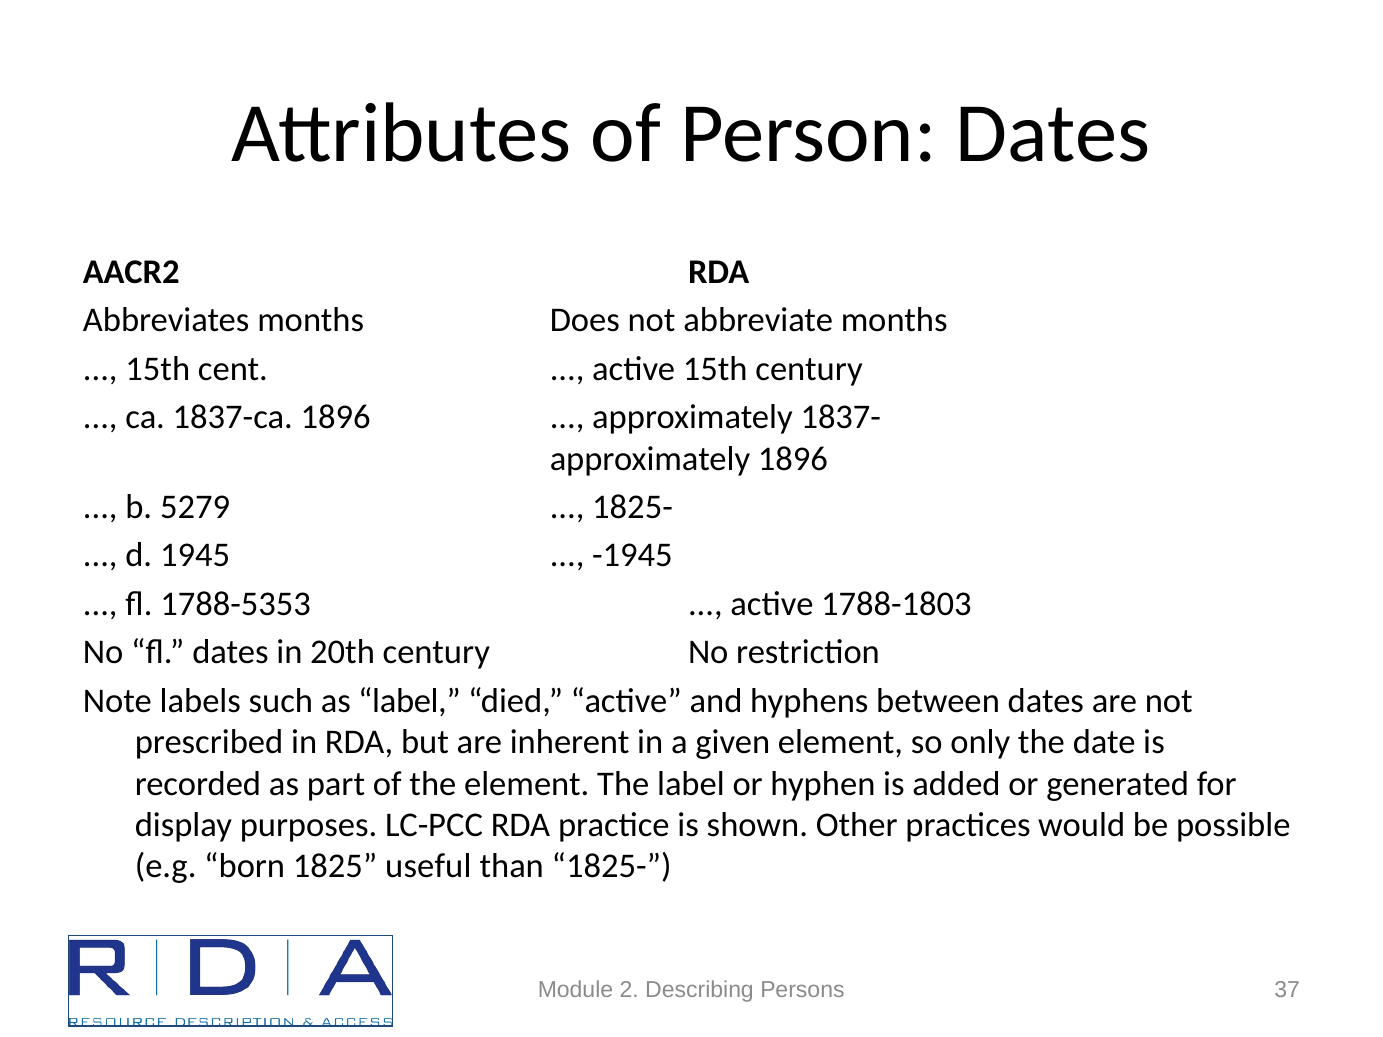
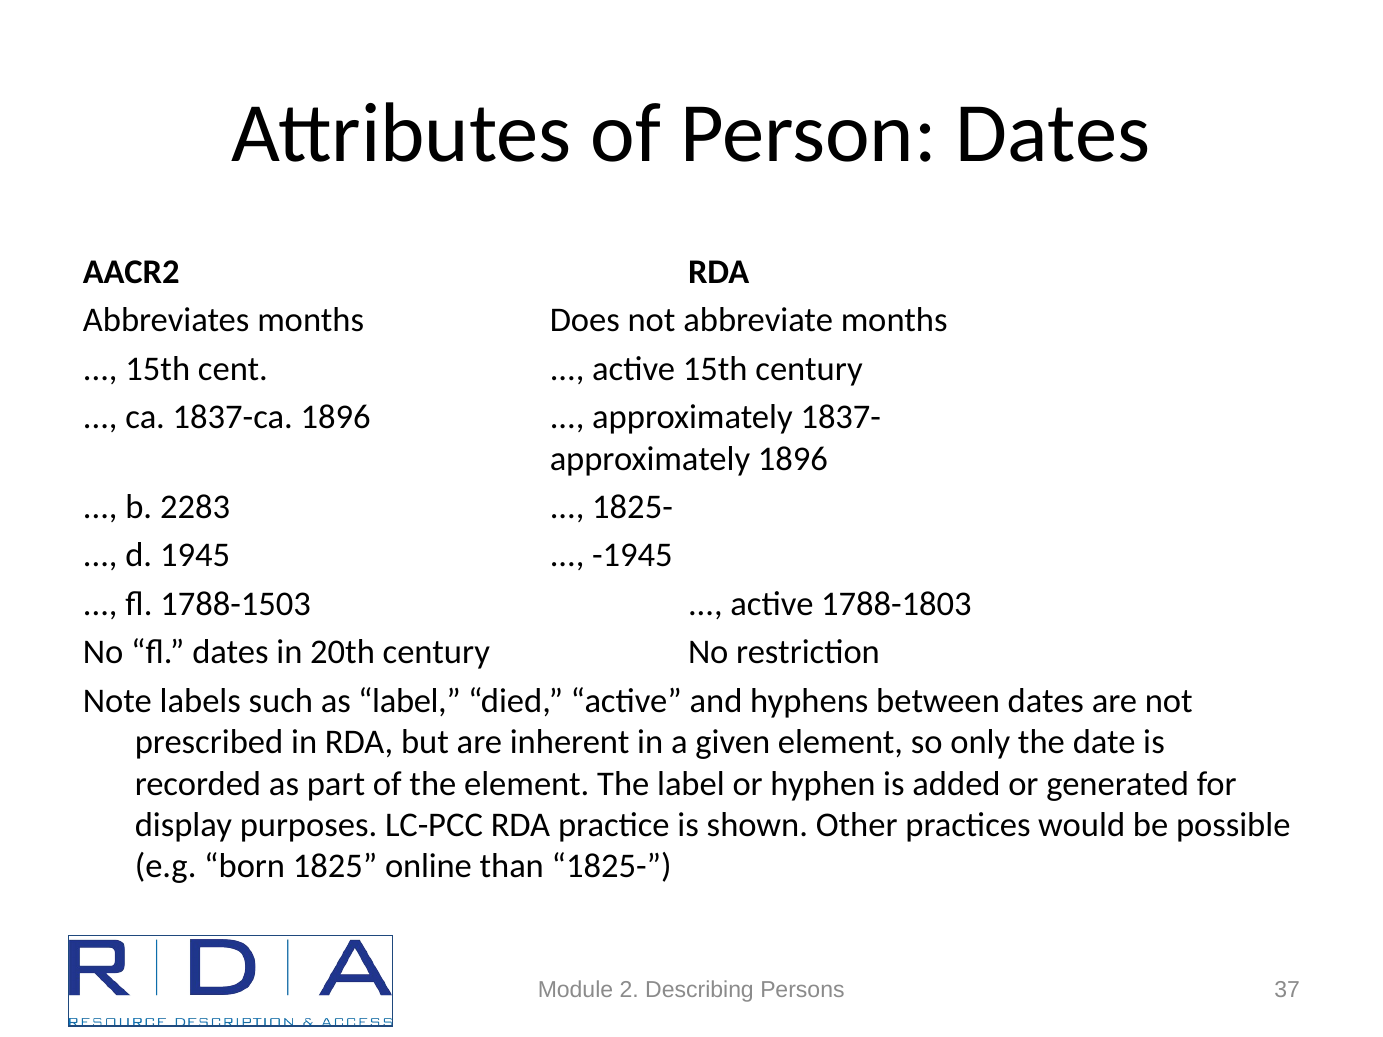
5279: 5279 -> 2283
1788-5353: 1788-5353 -> 1788-1503
useful: useful -> online
